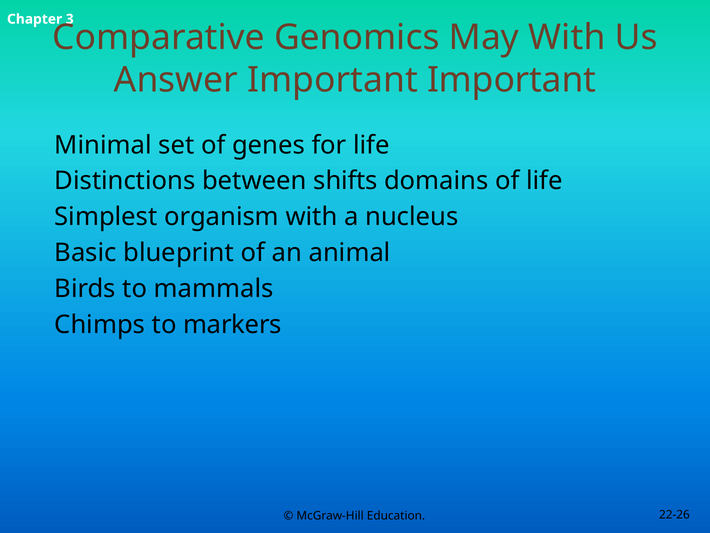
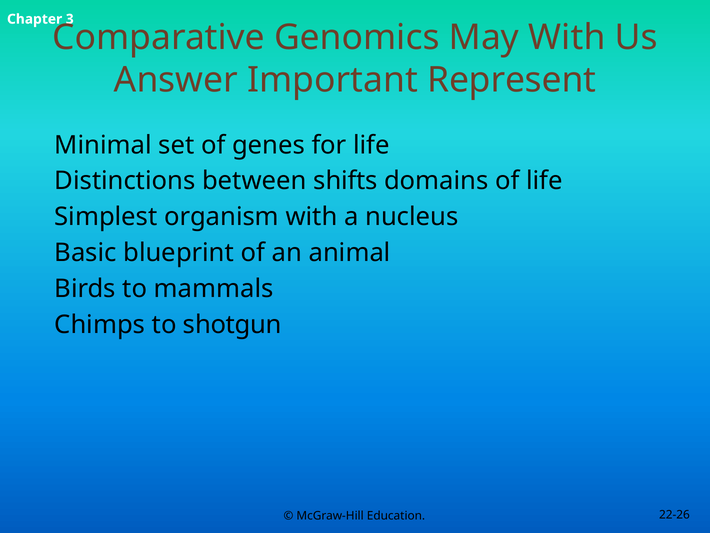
Important Important: Important -> Represent
markers: markers -> shotgun
